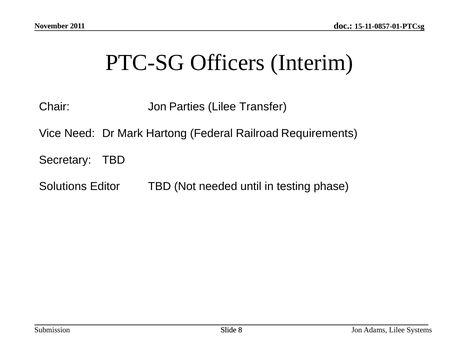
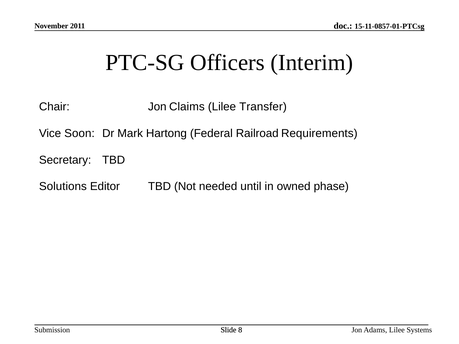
Parties: Parties -> Claims
Need: Need -> Soon
testing: testing -> owned
